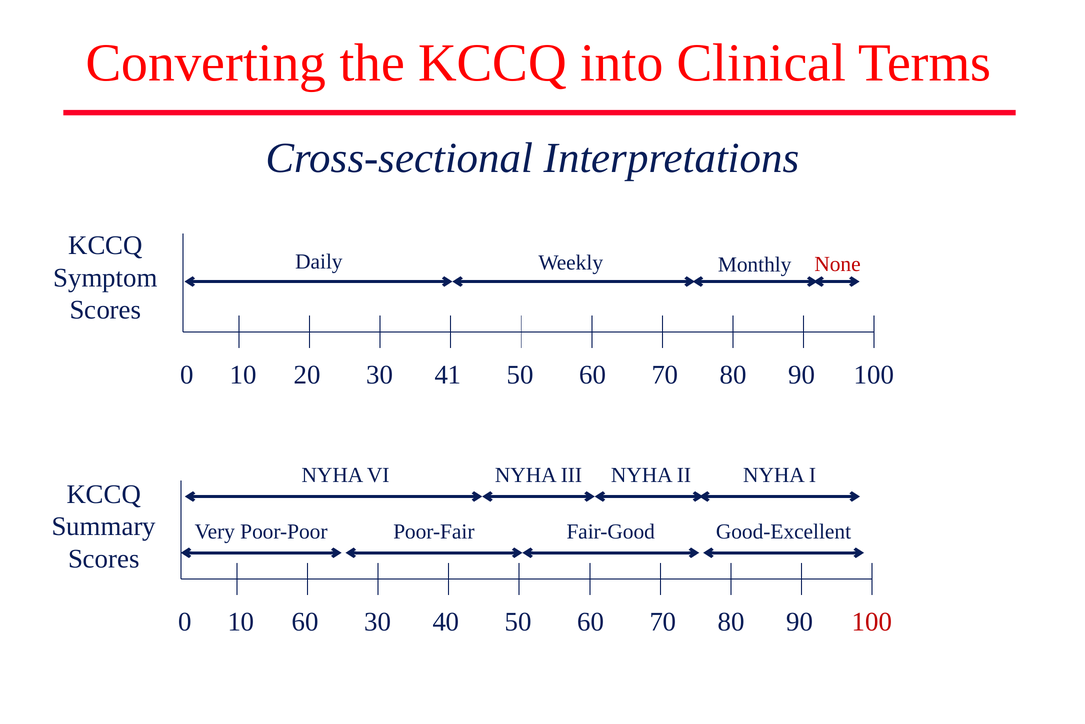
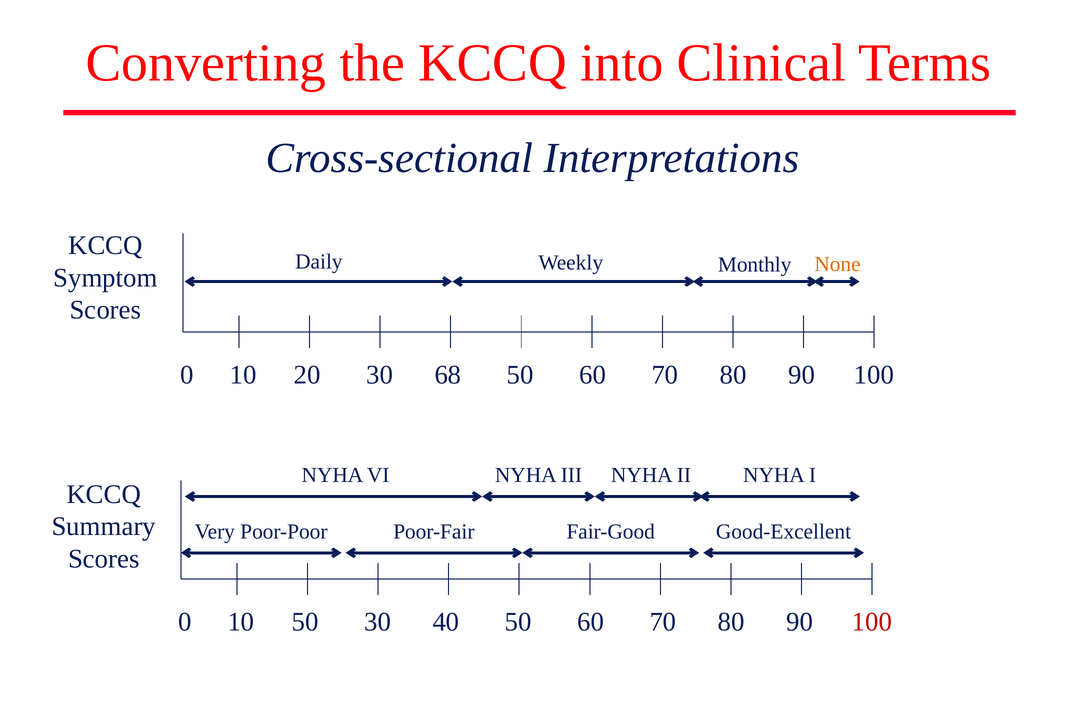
None colour: red -> orange
41: 41 -> 68
0 60: 60 -> 50
